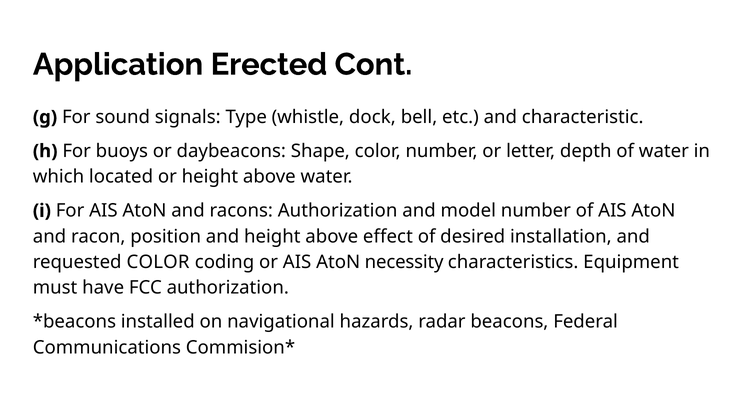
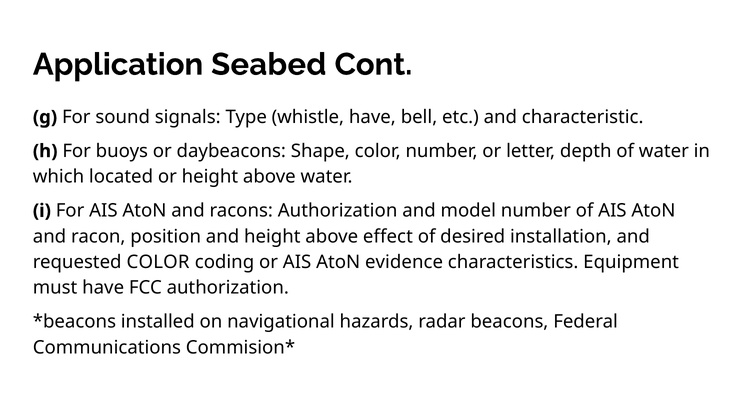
Erected: Erected -> Seabed
whistle dock: dock -> have
necessity: necessity -> evidence
